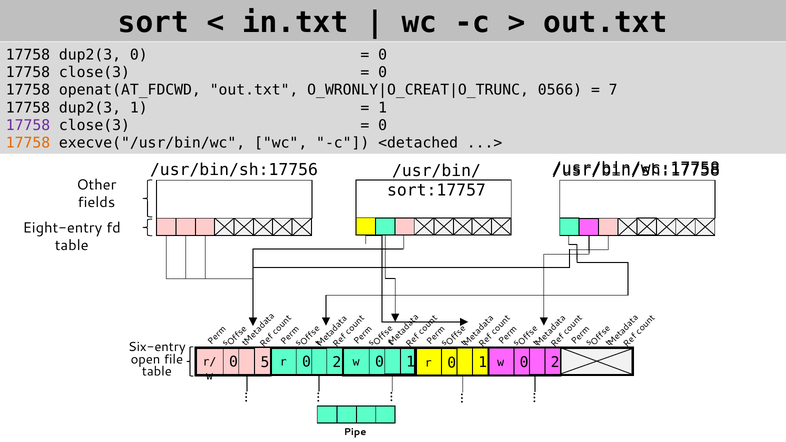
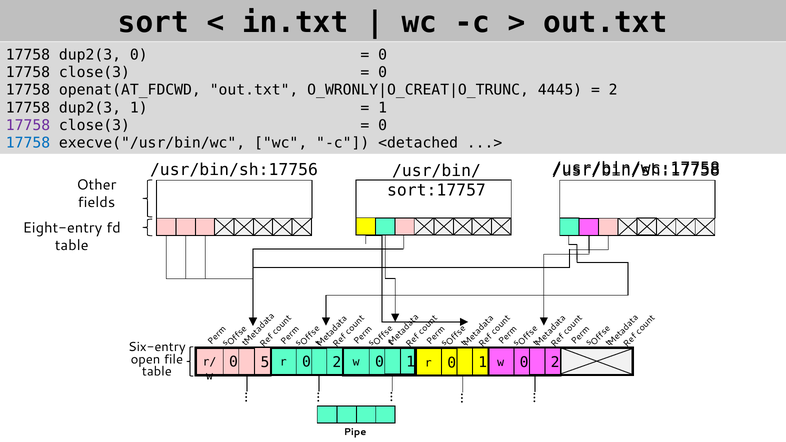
0566: 0566 -> 4445
7 at (613, 90): 7 -> 2
17758 at (28, 143) colour: orange -> blue
